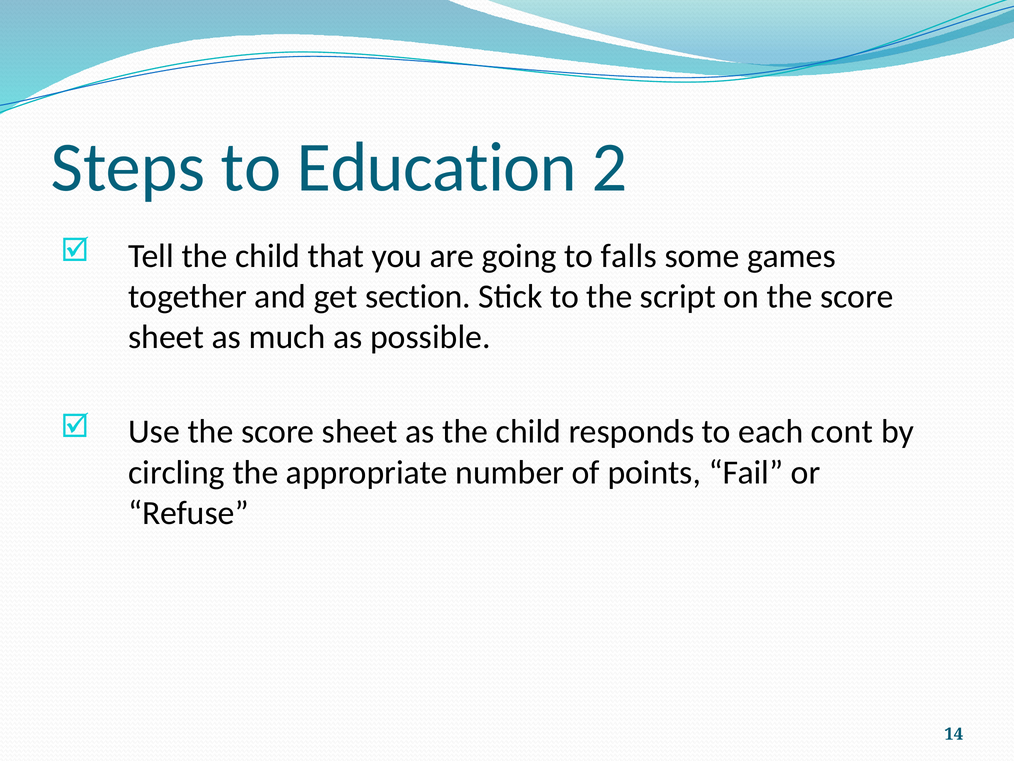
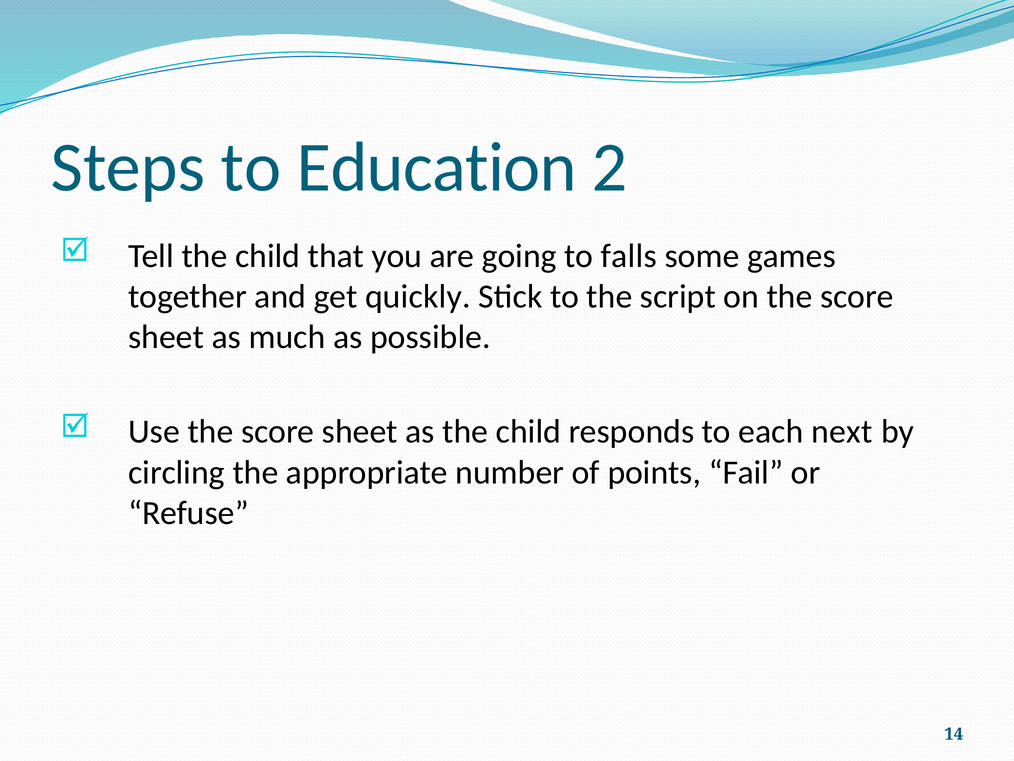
section: section -> quickly
cont: cont -> next
